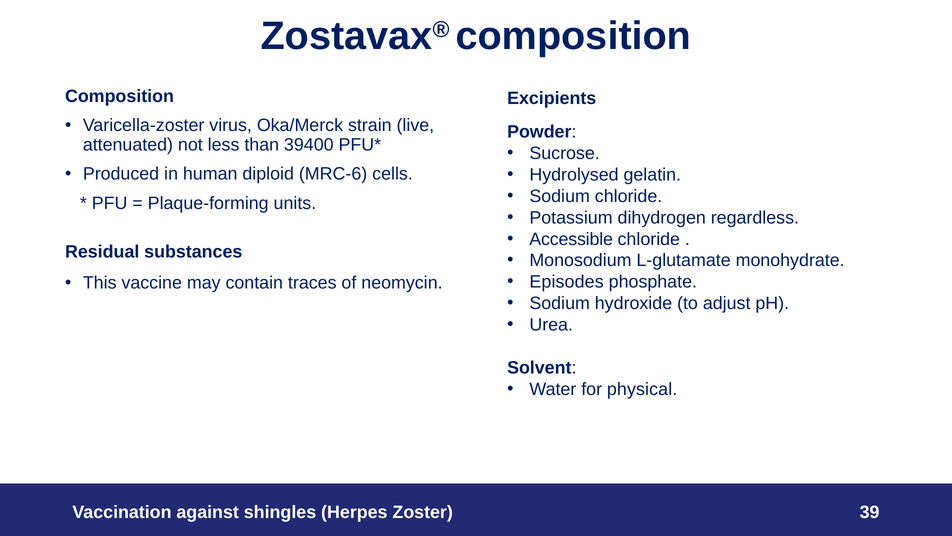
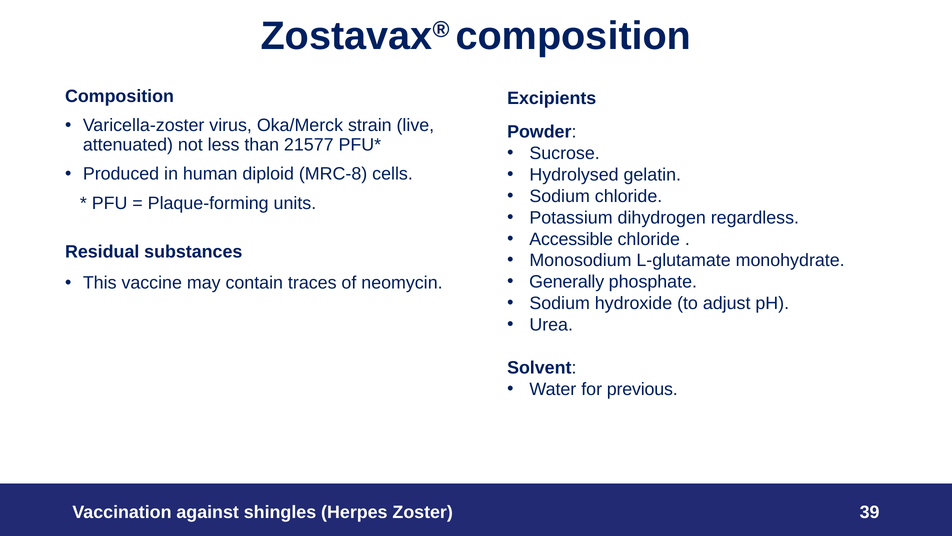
39400: 39400 -> 21577
MRC-6: MRC-6 -> MRC-8
Episodes: Episodes -> Generally
physical: physical -> previous
